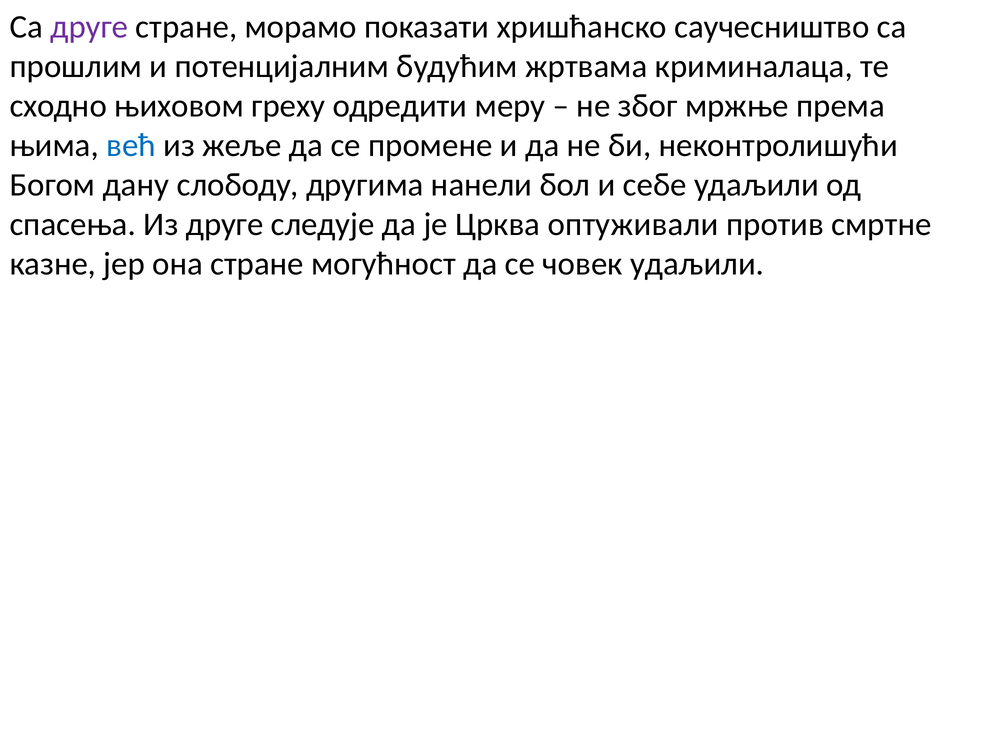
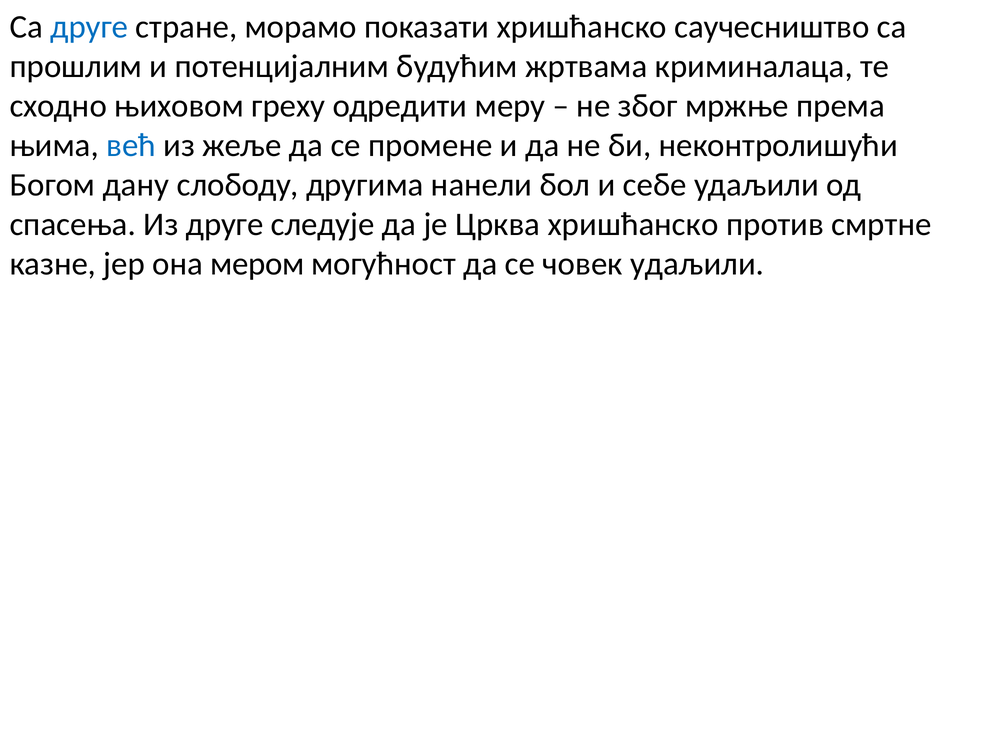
друге at (89, 27) colour: purple -> blue
Црква оптуживали: оптуживали -> хришћанско
она стране: стране -> мером
